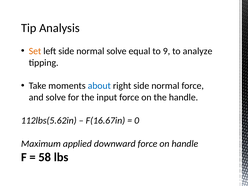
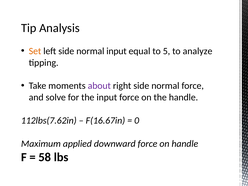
normal solve: solve -> input
9: 9 -> 5
about colour: blue -> purple
112lbs(5.62in: 112lbs(5.62in -> 112lbs(7.62in
